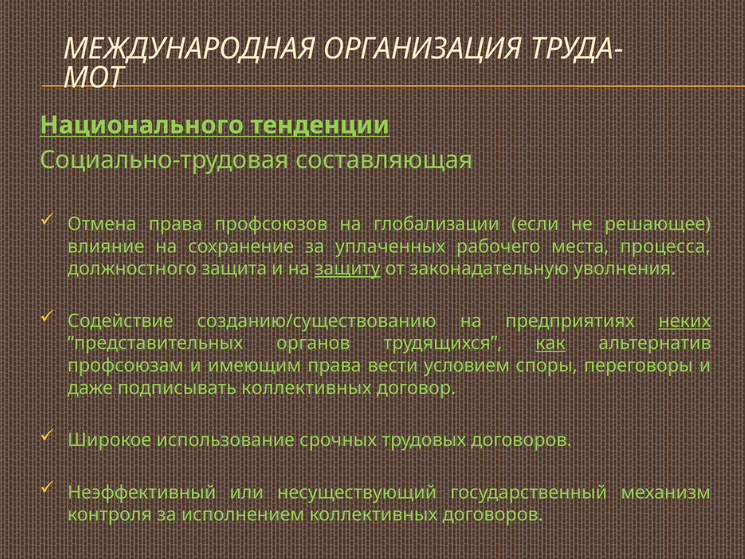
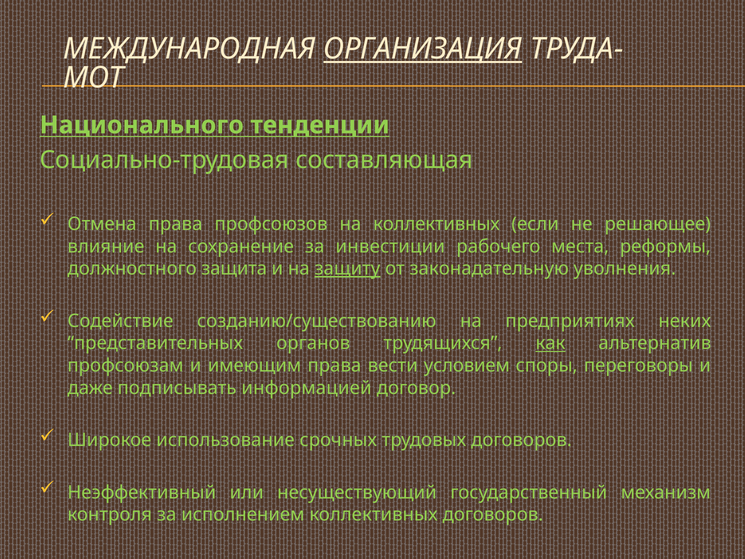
ОРГАНИЗАЦИЯ underline: none -> present
на глобализации: глобализации -> коллективных
уплаченных: уплаченных -> инвестиции
процесса: процесса -> реформы
неких underline: present -> none
подписывать коллективных: коллективных -> информацией
